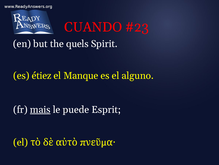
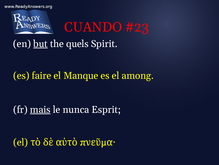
but underline: none -> present
étiez: étiez -> faire
alguno: alguno -> among
puede: puede -> nunca
